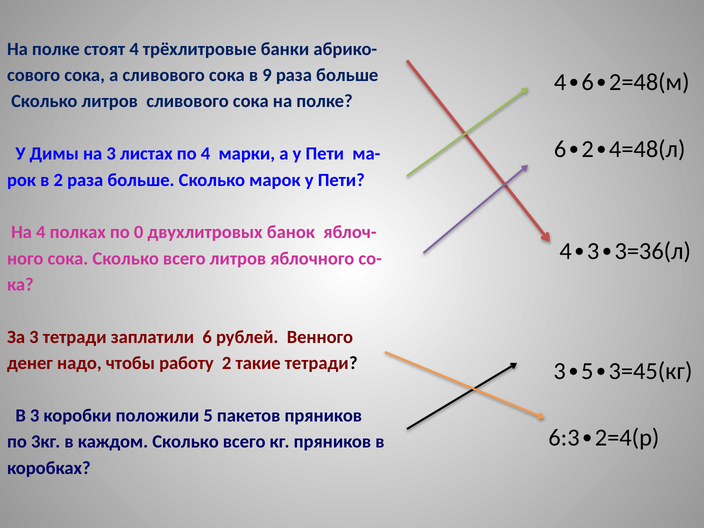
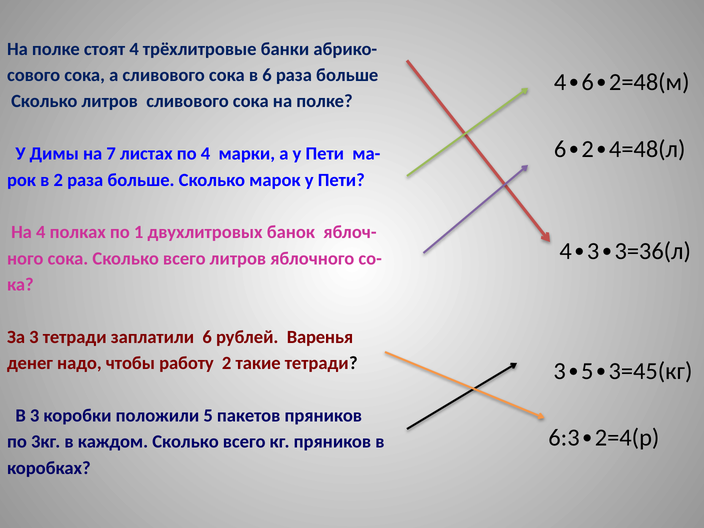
в 9: 9 -> 6
на 3: 3 -> 7
0: 0 -> 1
Венного: Венного -> Варенья
